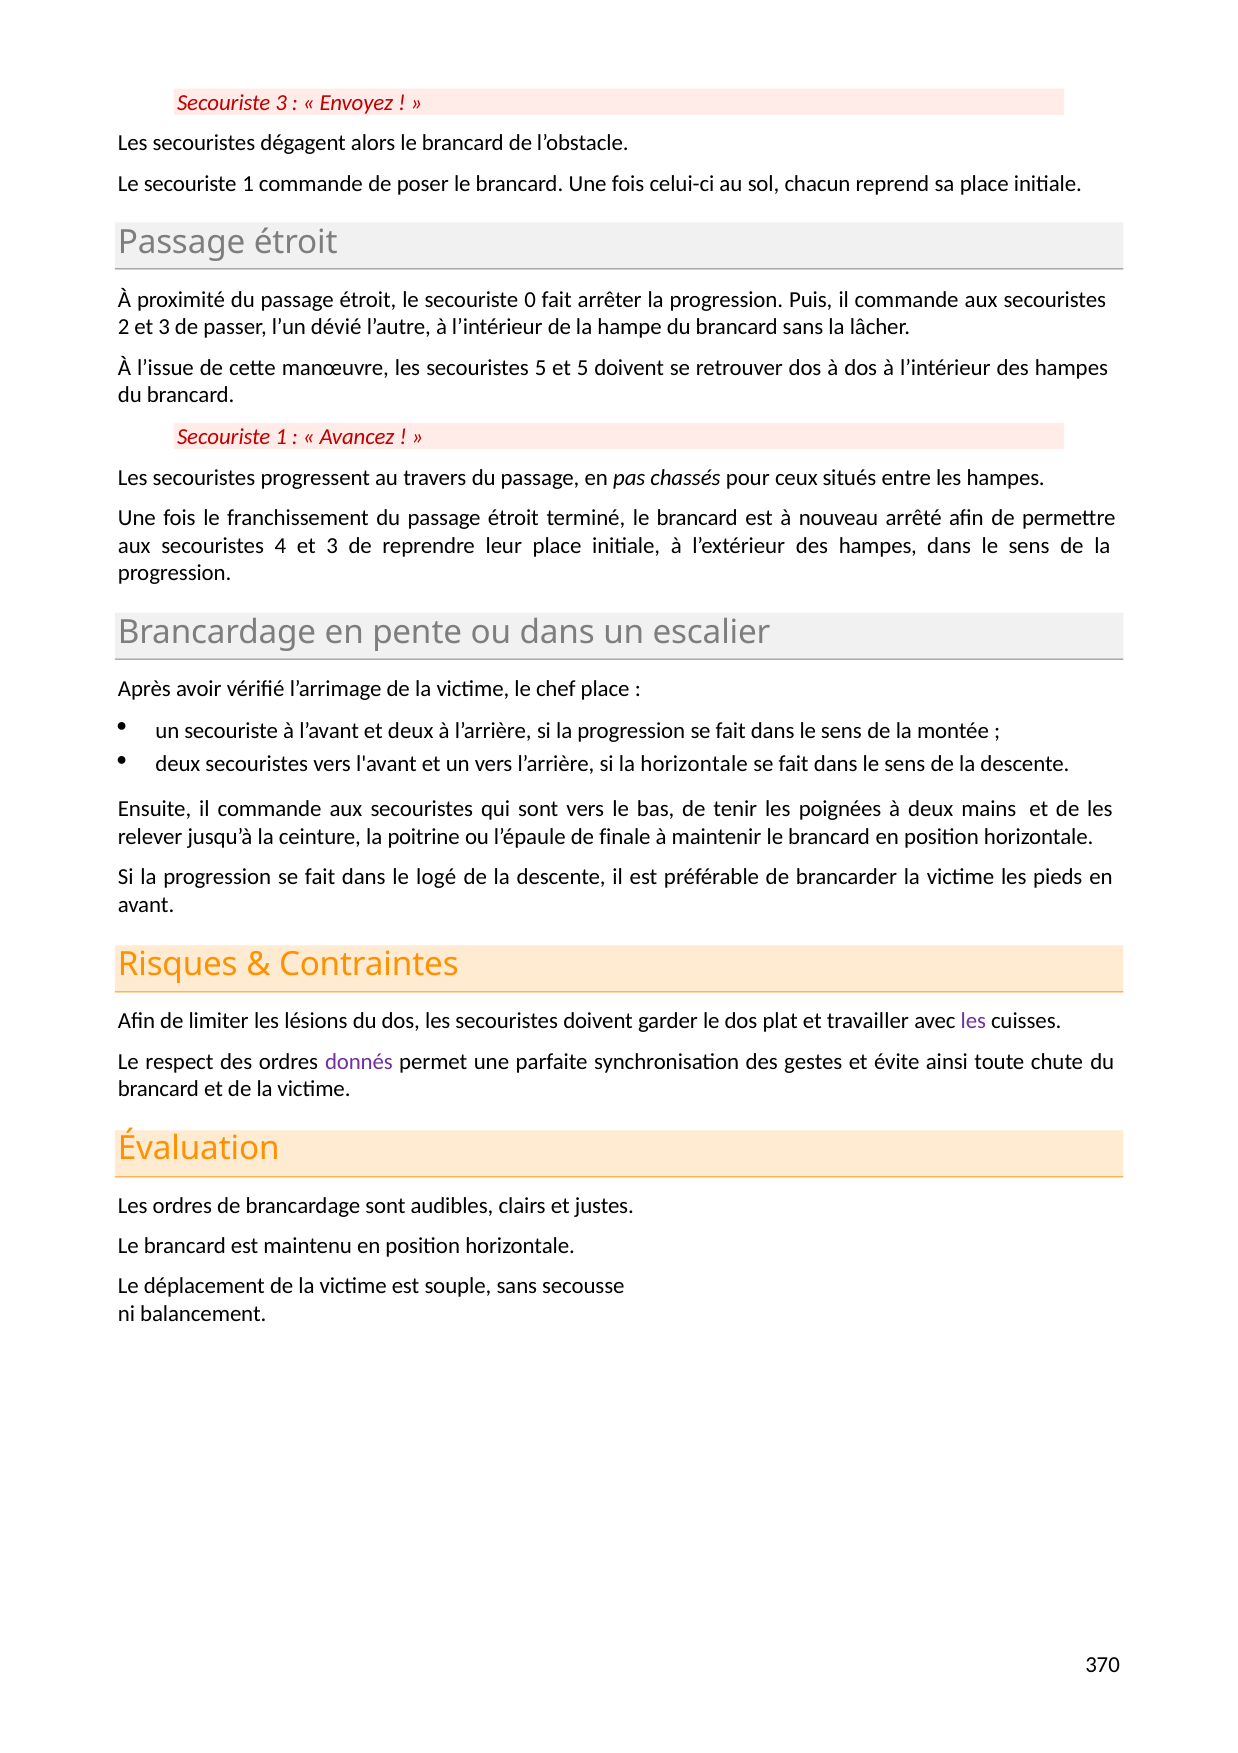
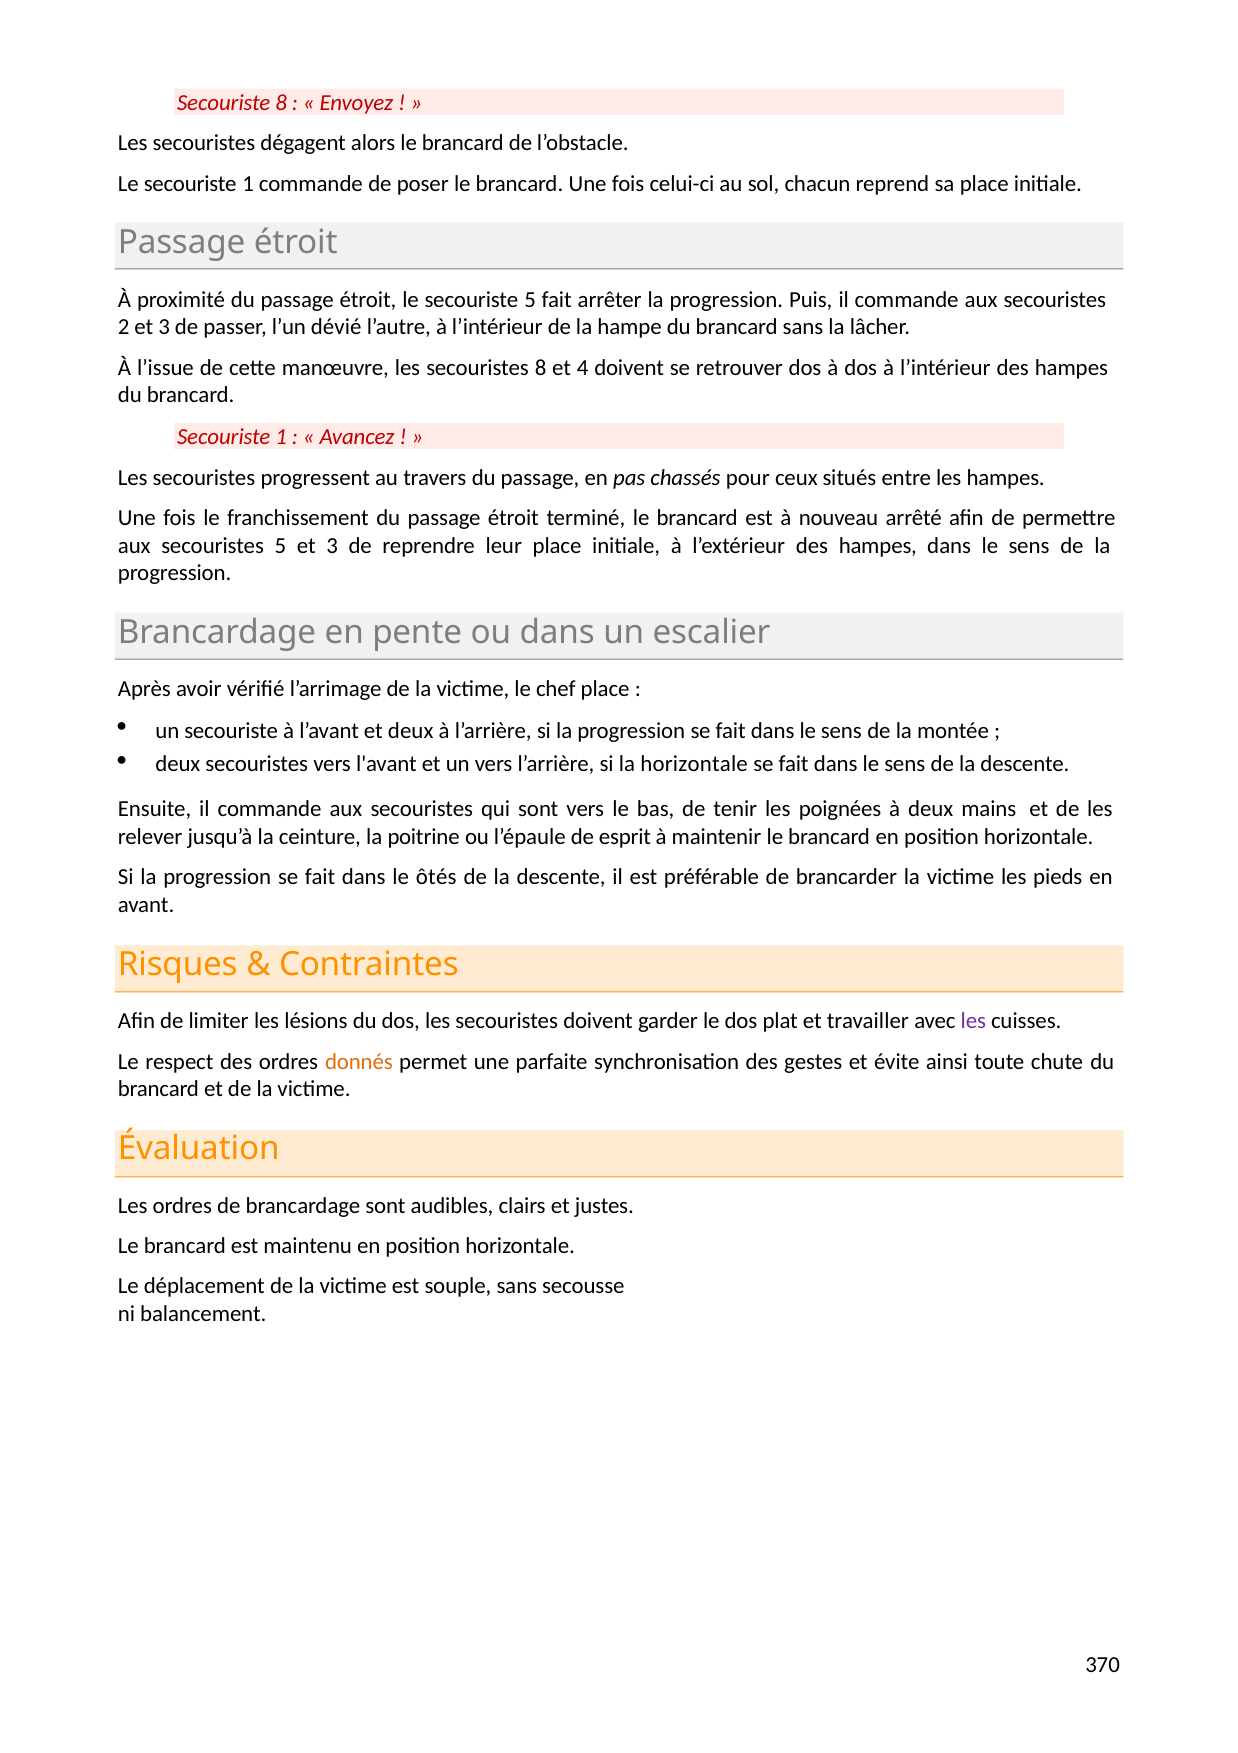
Secouriste 3: 3 -> 8
secouriste 0: 0 -> 5
secouristes 5: 5 -> 8
et 5: 5 -> 4
secouristes 4: 4 -> 5
finale: finale -> esprit
logé: logé -> ôtés
donnés colour: purple -> orange
